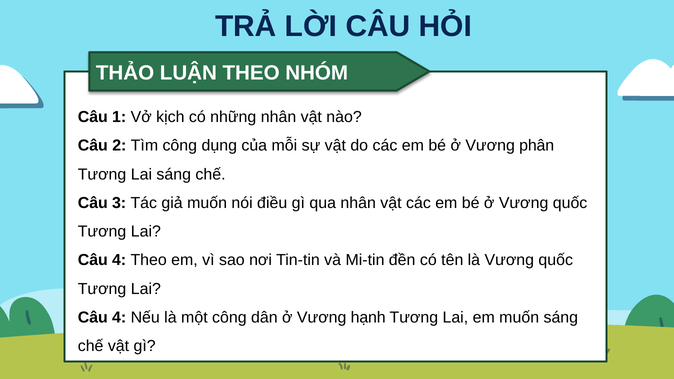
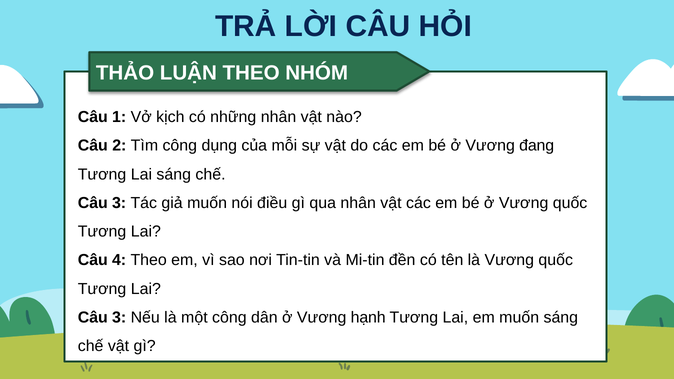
phân: phân -> đang
4 at (119, 318): 4 -> 3
